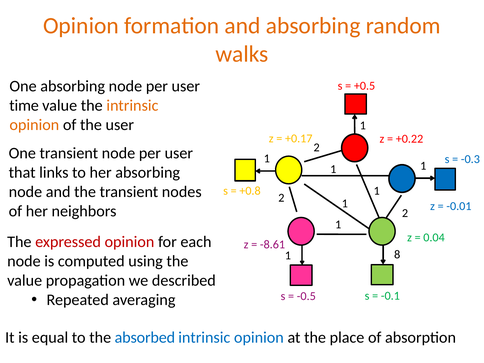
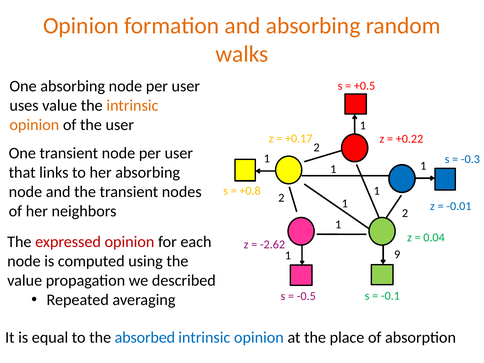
time: time -> uses
-8.61: -8.61 -> -2.62
8: 8 -> 9
